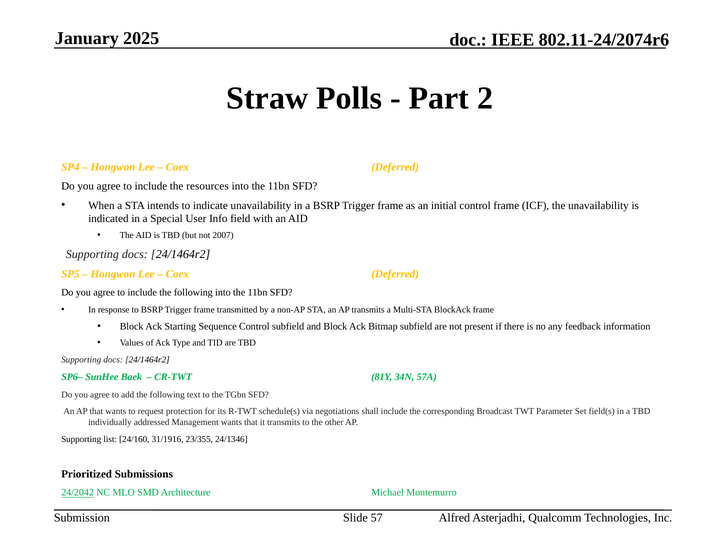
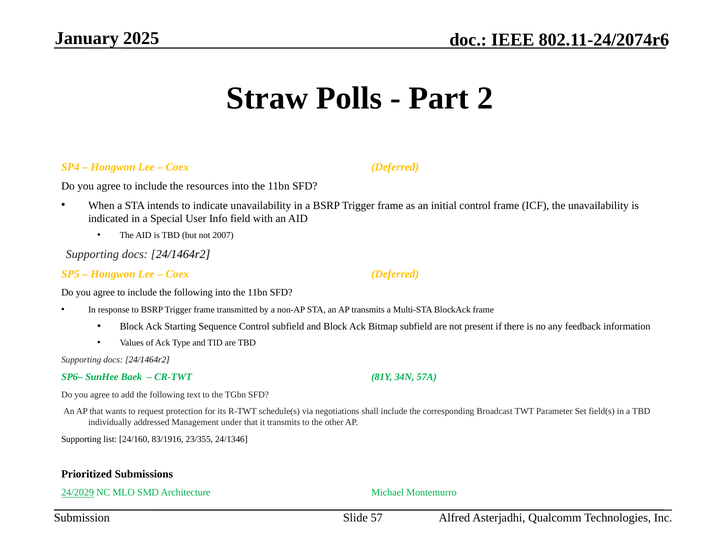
Management wants: wants -> under
31/1916: 31/1916 -> 83/1916
24/2042: 24/2042 -> 24/2029
